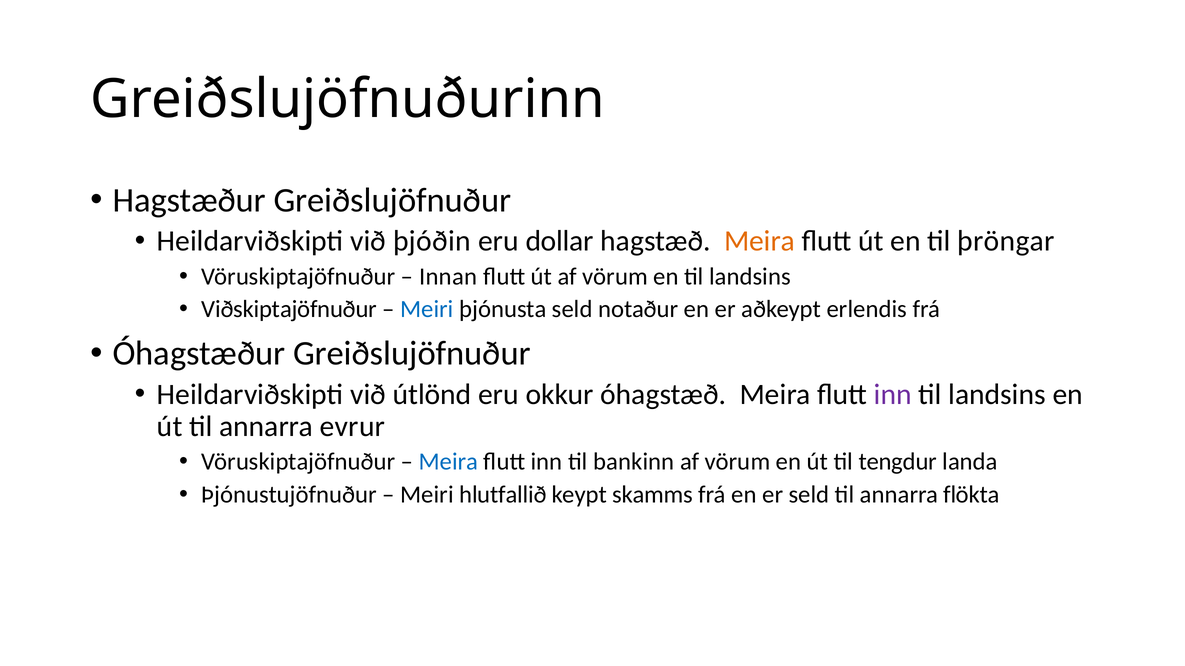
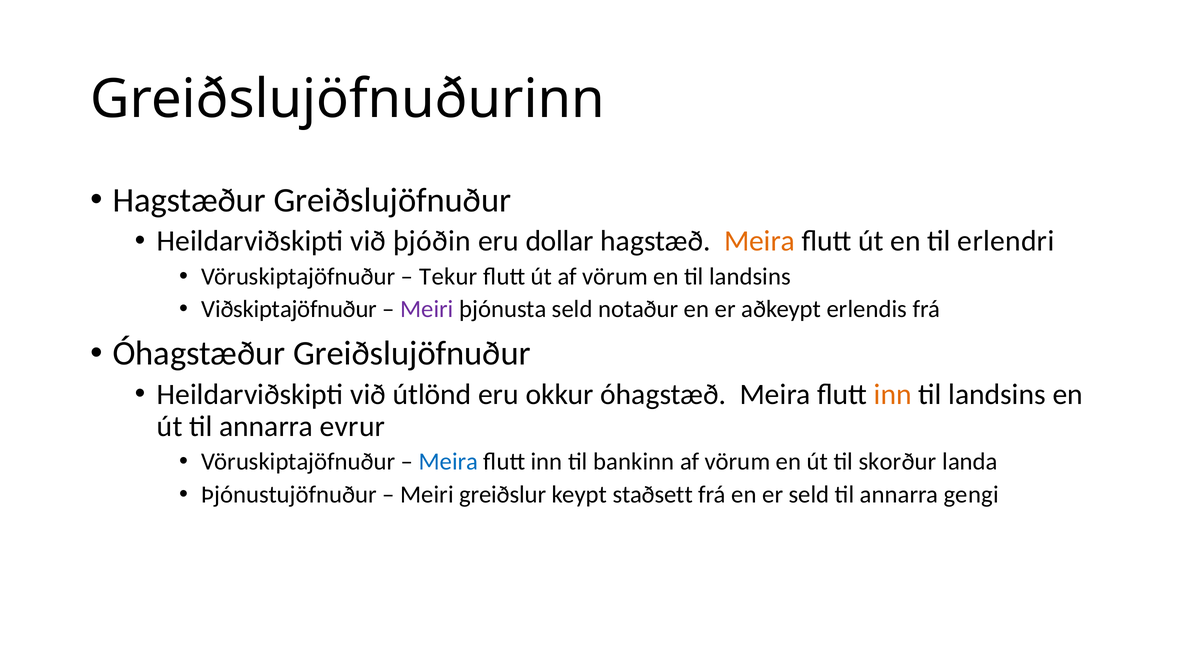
þröngar: þröngar -> erlendri
Innan: Innan -> Tekur
Meiri at (427, 310) colour: blue -> purple
inn at (893, 395) colour: purple -> orange
tengdur: tengdur -> skorður
hlutfallið: hlutfallið -> greiðslur
skamms: skamms -> staðsett
flökta: flökta -> gengi
